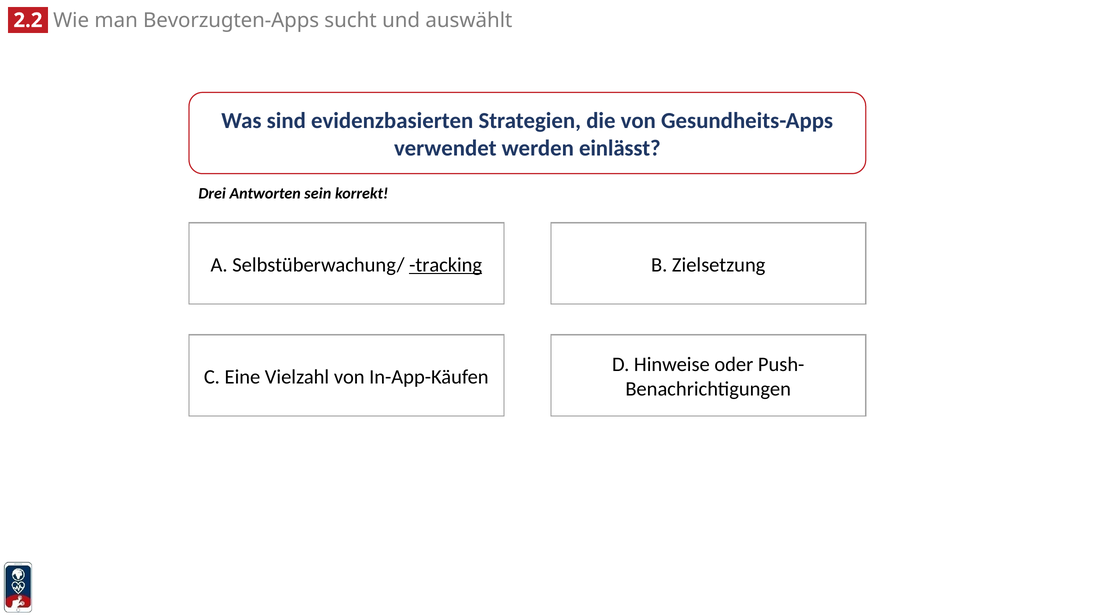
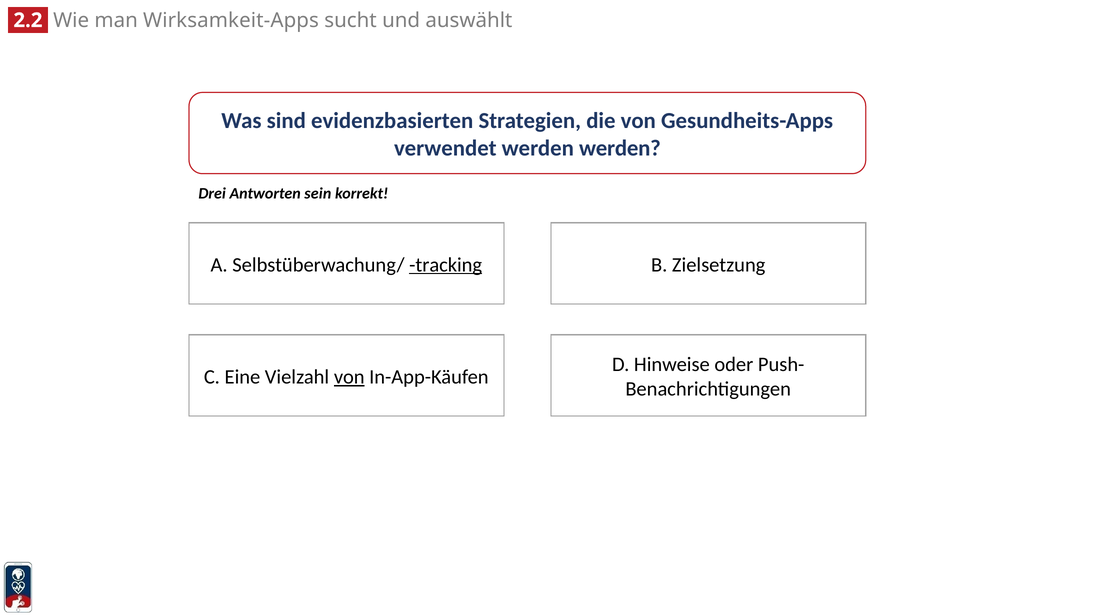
Bevorzugten-Apps: Bevorzugten-Apps -> Wirksamkeit-Apps
werden einlässt: einlässt -> werden
von at (349, 377) underline: none -> present
